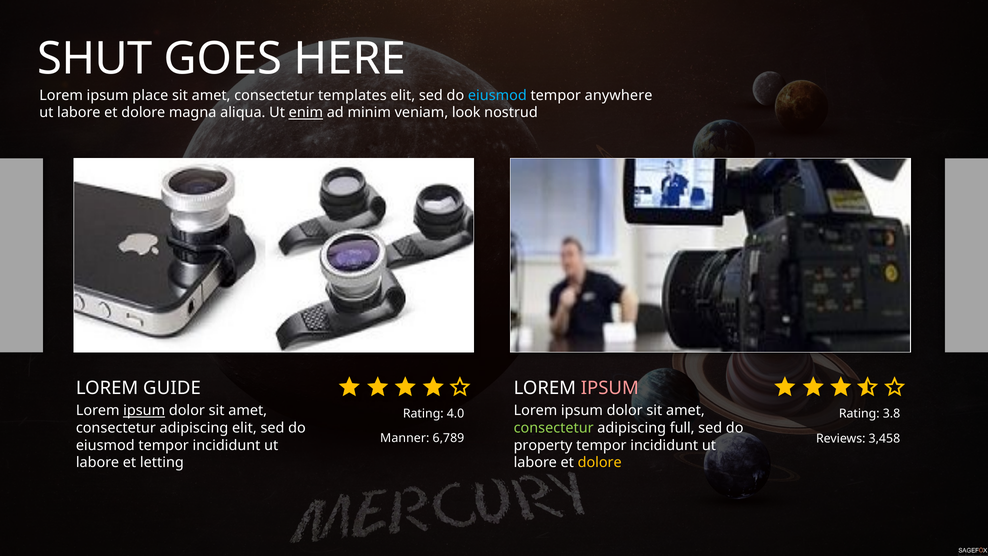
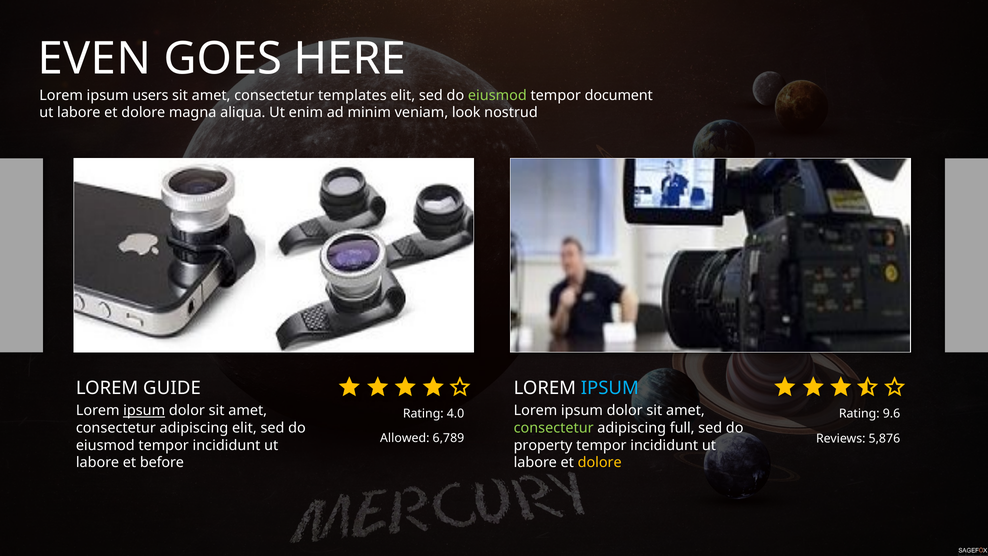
SHUT: SHUT -> EVEN
place: place -> users
eiusmod at (497, 95) colour: light blue -> light green
anywhere: anywhere -> document
enim underline: present -> none
IPSUM at (610, 388) colour: pink -> light blue
3.8: 3.8 -> 9.6
Manner: Manner -> Allowed
3,458: 3,458 -> 5,876
letting: letting -> before
